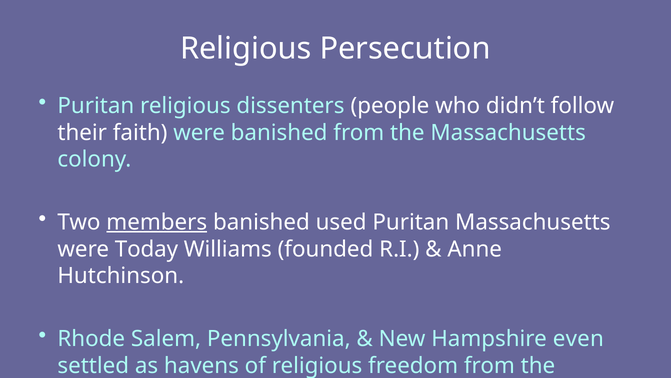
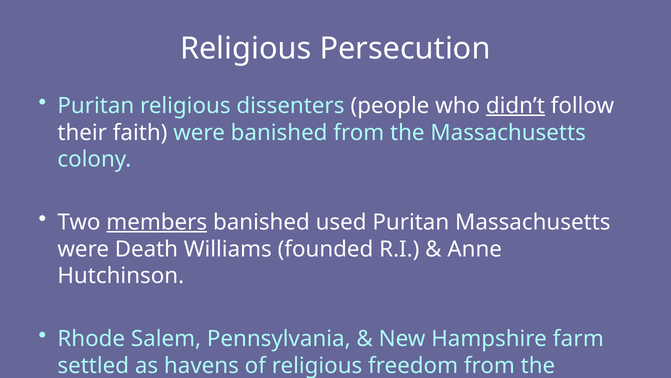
didn’t underline: none -> present
Today: Today -> Death
even: even -> farm
